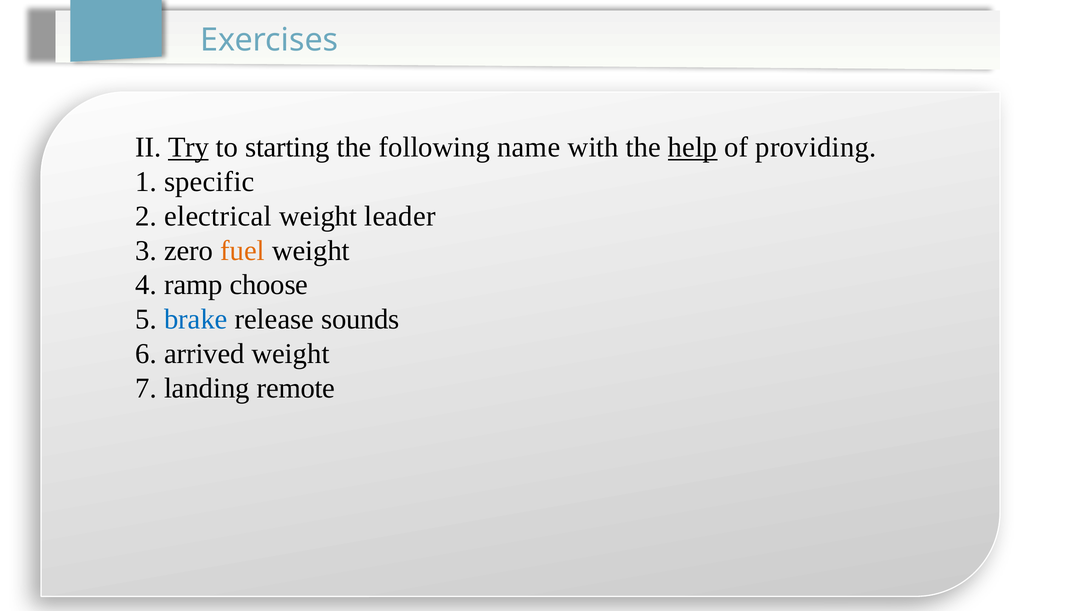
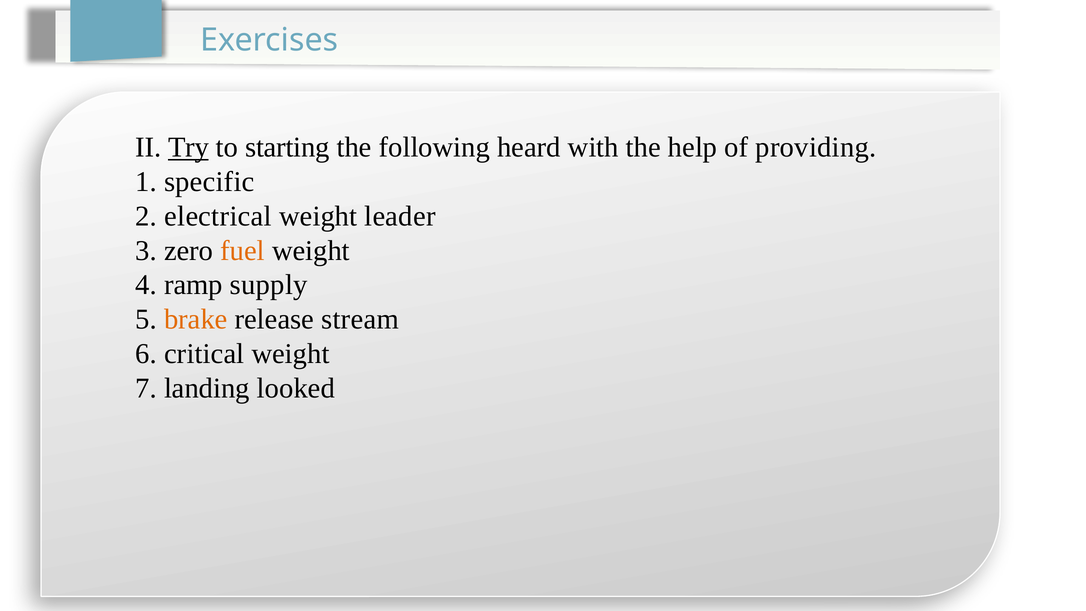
name: name -> heard
help underline: present -> none
choose: choose -> supply
brake colour: blue -> orange
sounds: sounds -> stream
arrived: arrived -> critical
remote: remote -> looked
